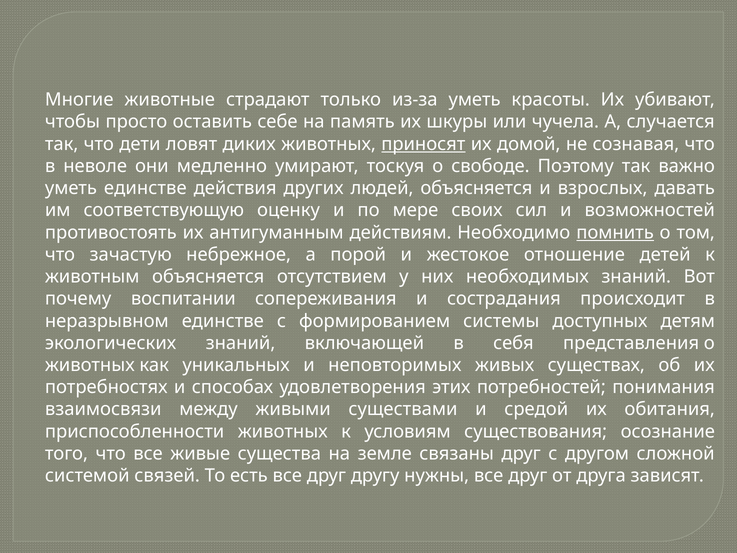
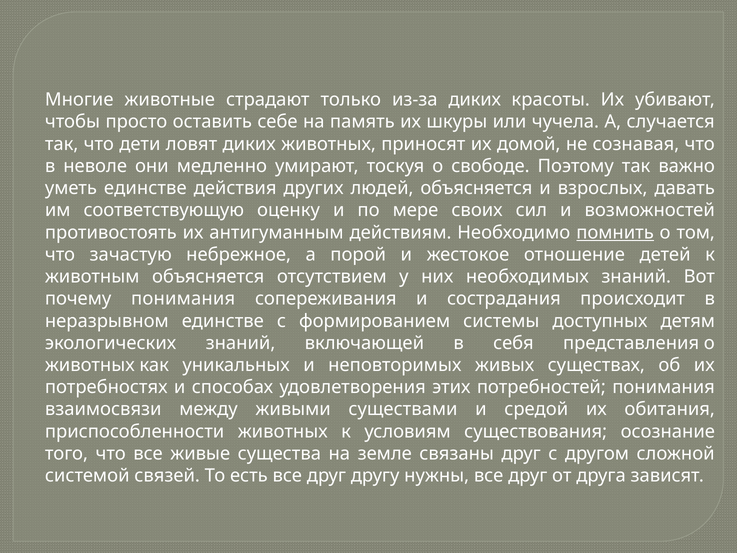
из-за уметь: уметь -> диких
приносят underline: present -> none
почему воспитании: воспитании -> понимания
